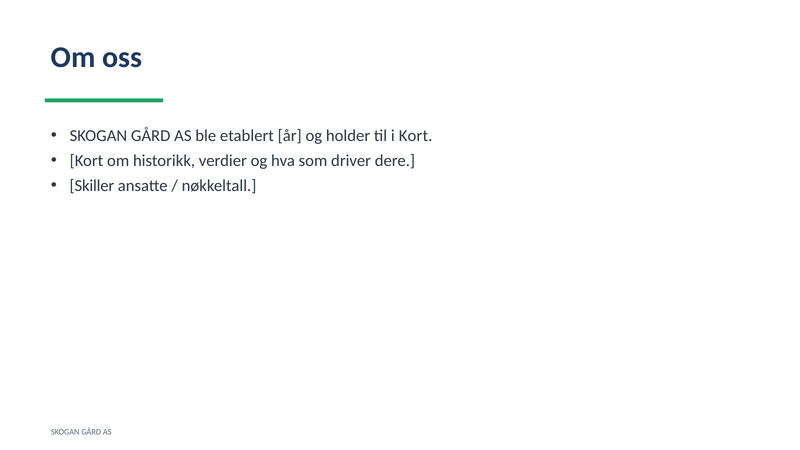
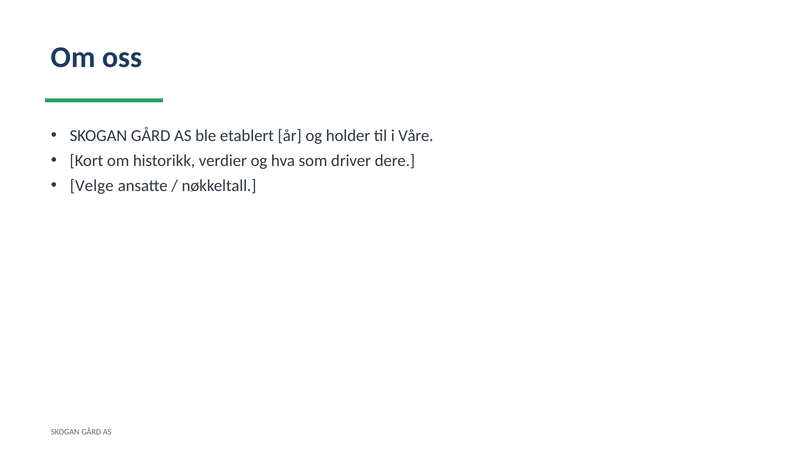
i Kort: Kort -> Våre
Skiller: Skiller -> Velge
